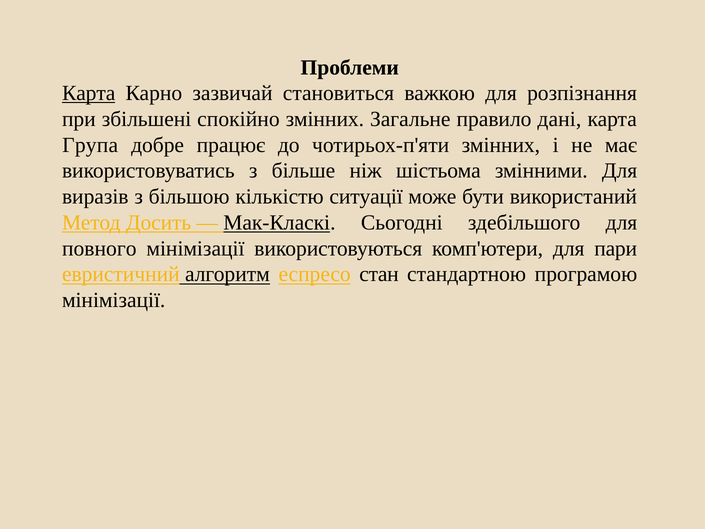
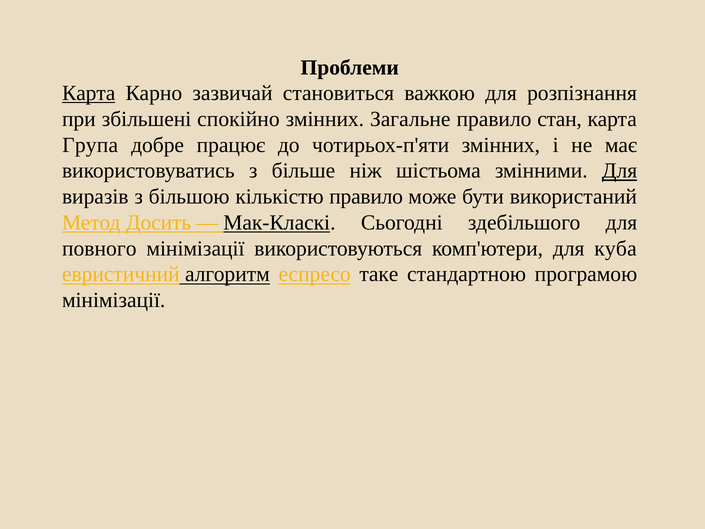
дані: дані -> стан
Для at (620, 171) underline: none -> present
кількістю ситуації: ситуації -> правило
пари: пари -> куба
стан: стан -> таке
